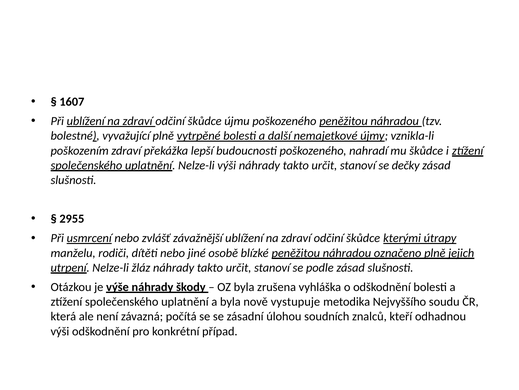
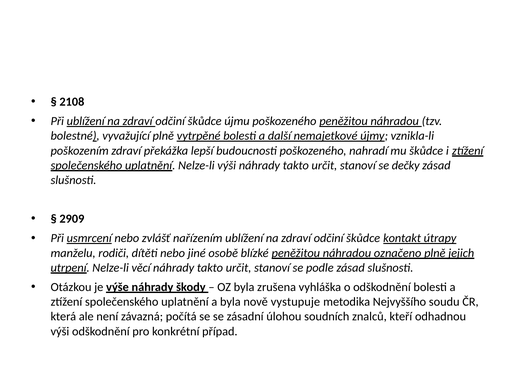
1607: 1607 -> 2108
2955: 2955 -> 2909
závažnější: závažnější -> nařízením
kterými: kterými -> kontakt
žláz: žláz -> věcí
